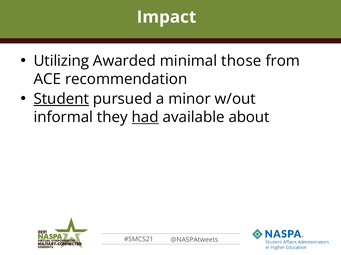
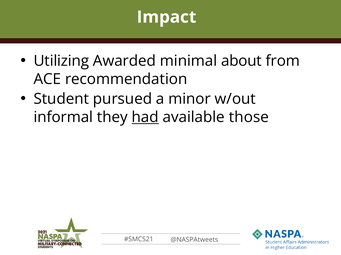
those: those -> about
Student underline: present -> none
about: about -> those
